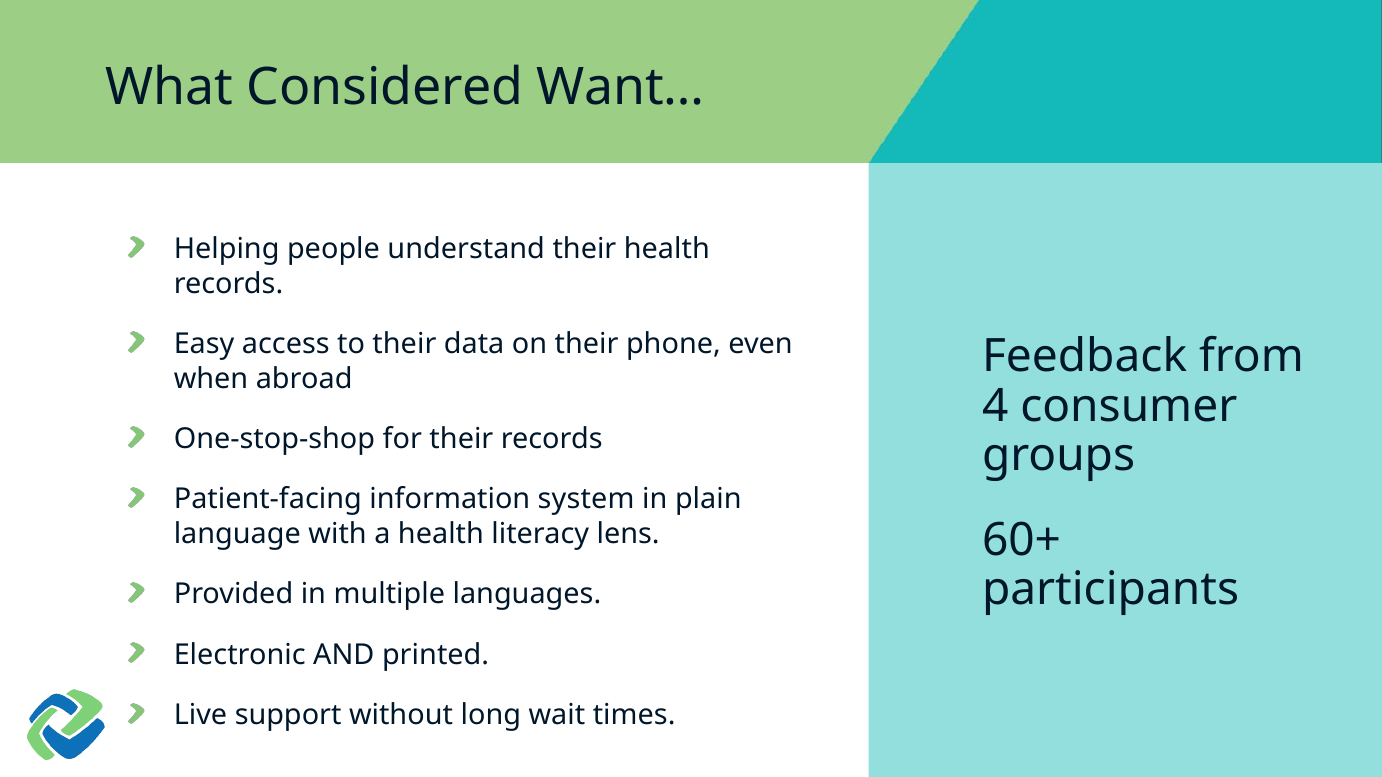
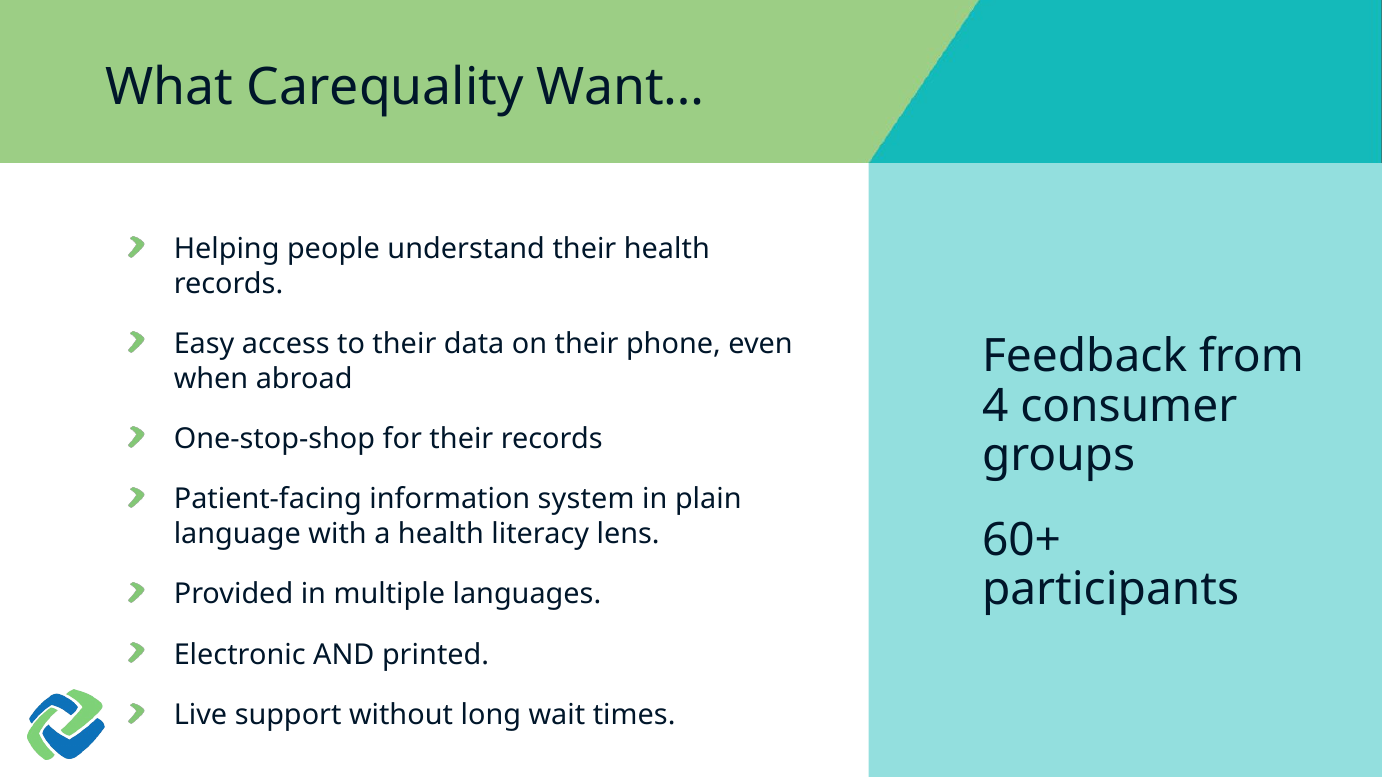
Considered: Considered -> Carequality
